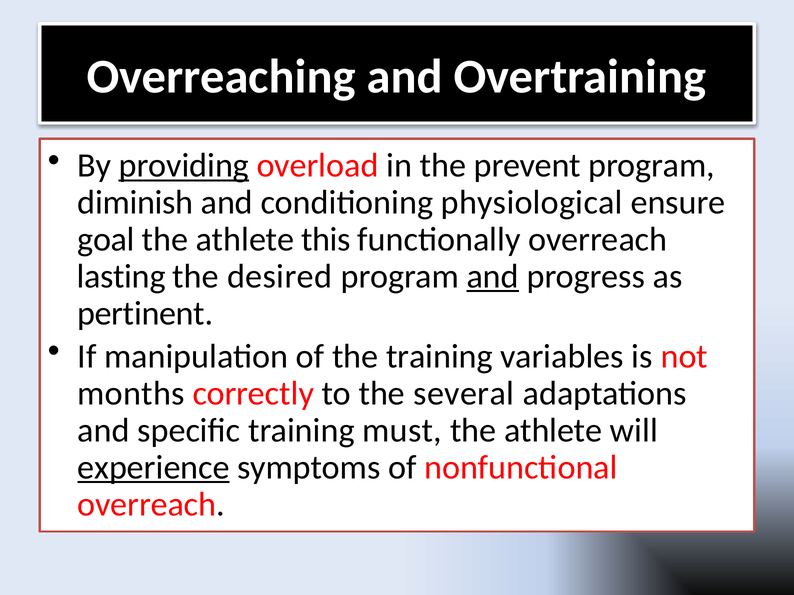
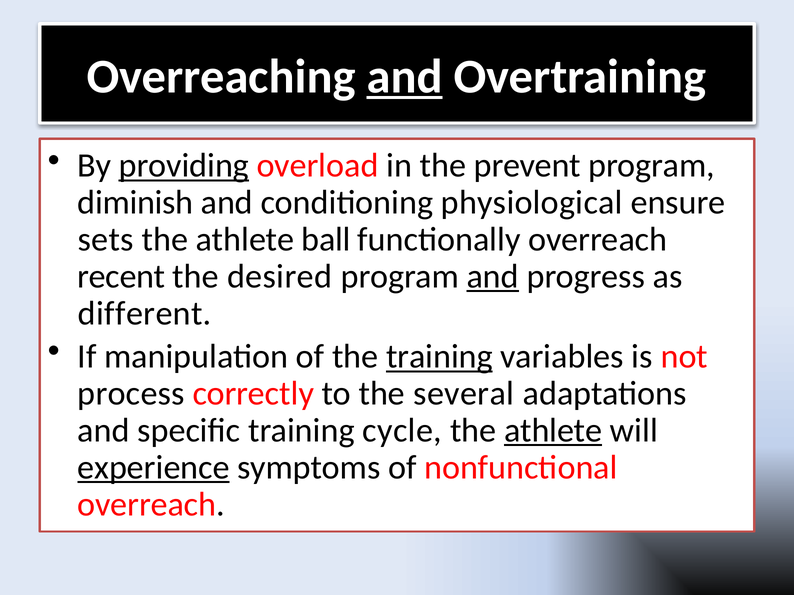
and at (405, 77) underline: none -> present
goal: goal -> sets
this: this -> ball
lasting: lasting -> recent
pertinent: pertinent -> different
training at (439, 357) underline: none -> present
months: months -> process
must: must -> cycle
athlete at (553, 431) underline: none -> present
